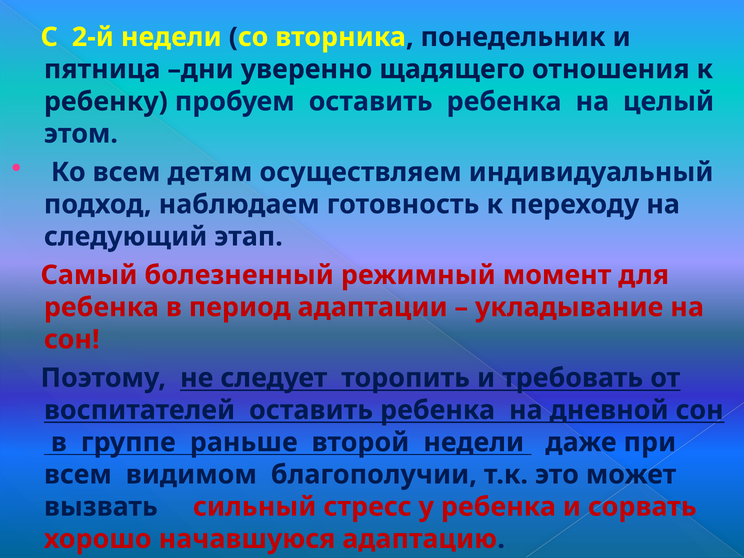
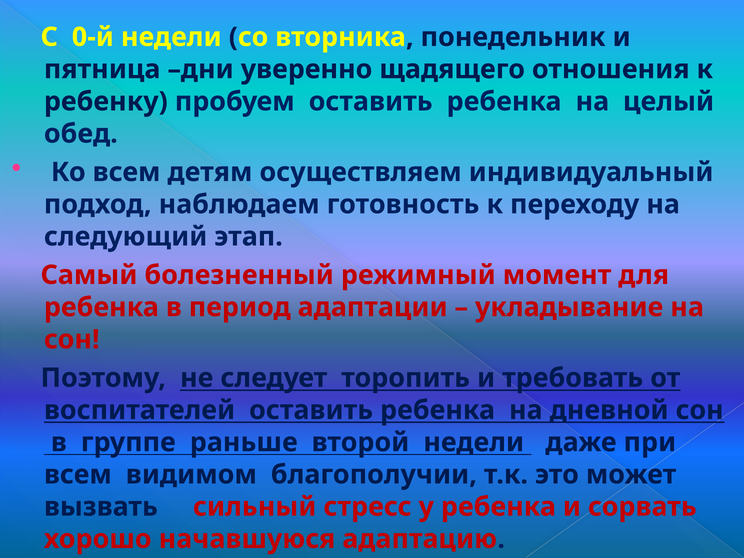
2-й: 2-й -> 0-й
этом: этом -> обед
